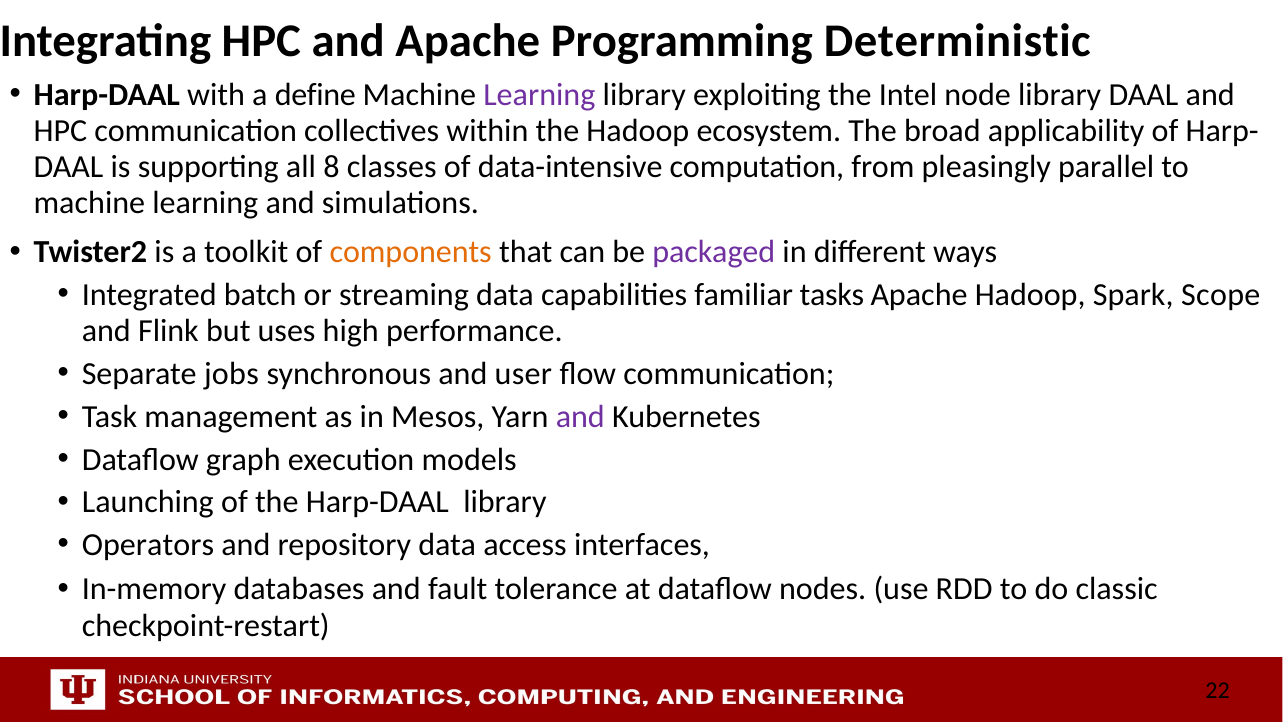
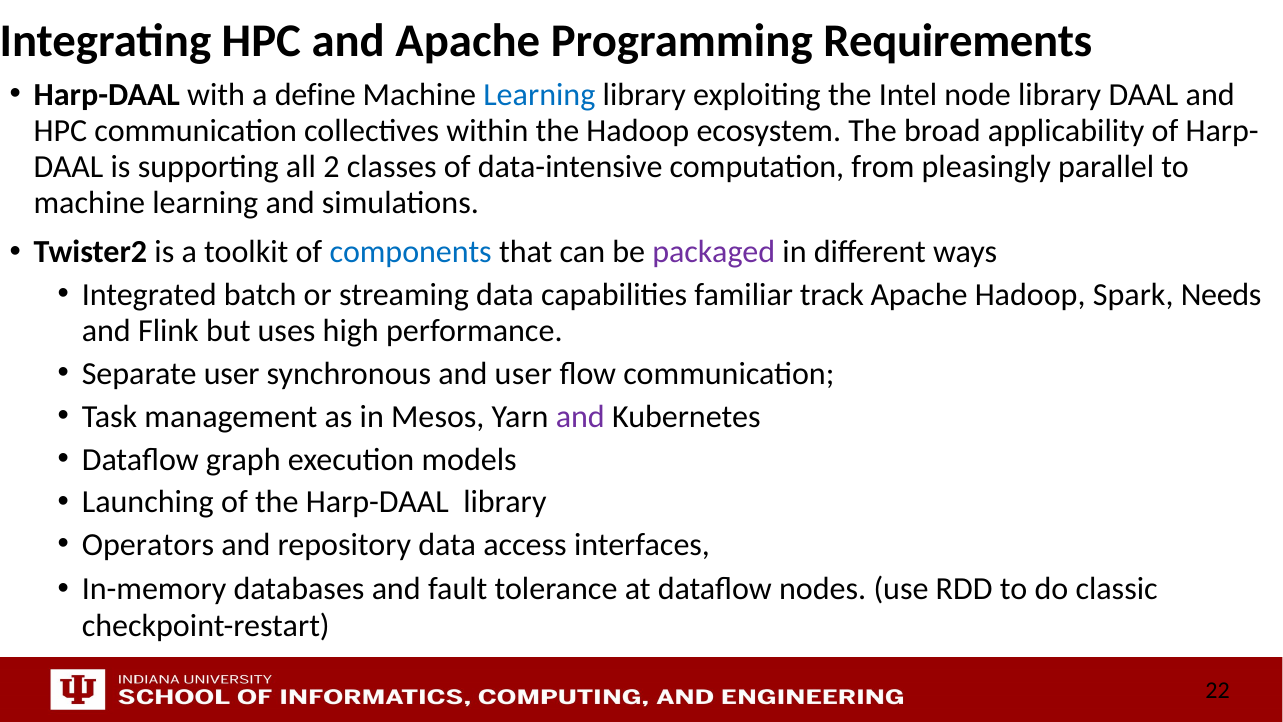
Deterministic: Deterministic -> Requirements
Learning at (539, 94) colour: purple -> blue
8: 8 -> 2
components colour: orange -> blue
tasks: tasks -> track
Scope: Scope -> Needs
Separate jobs: jobs -> user
